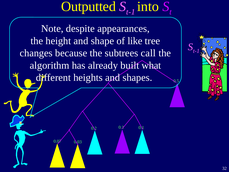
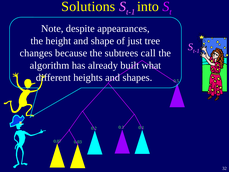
Outputted: Outputted -> Solutions
like: like -> just
